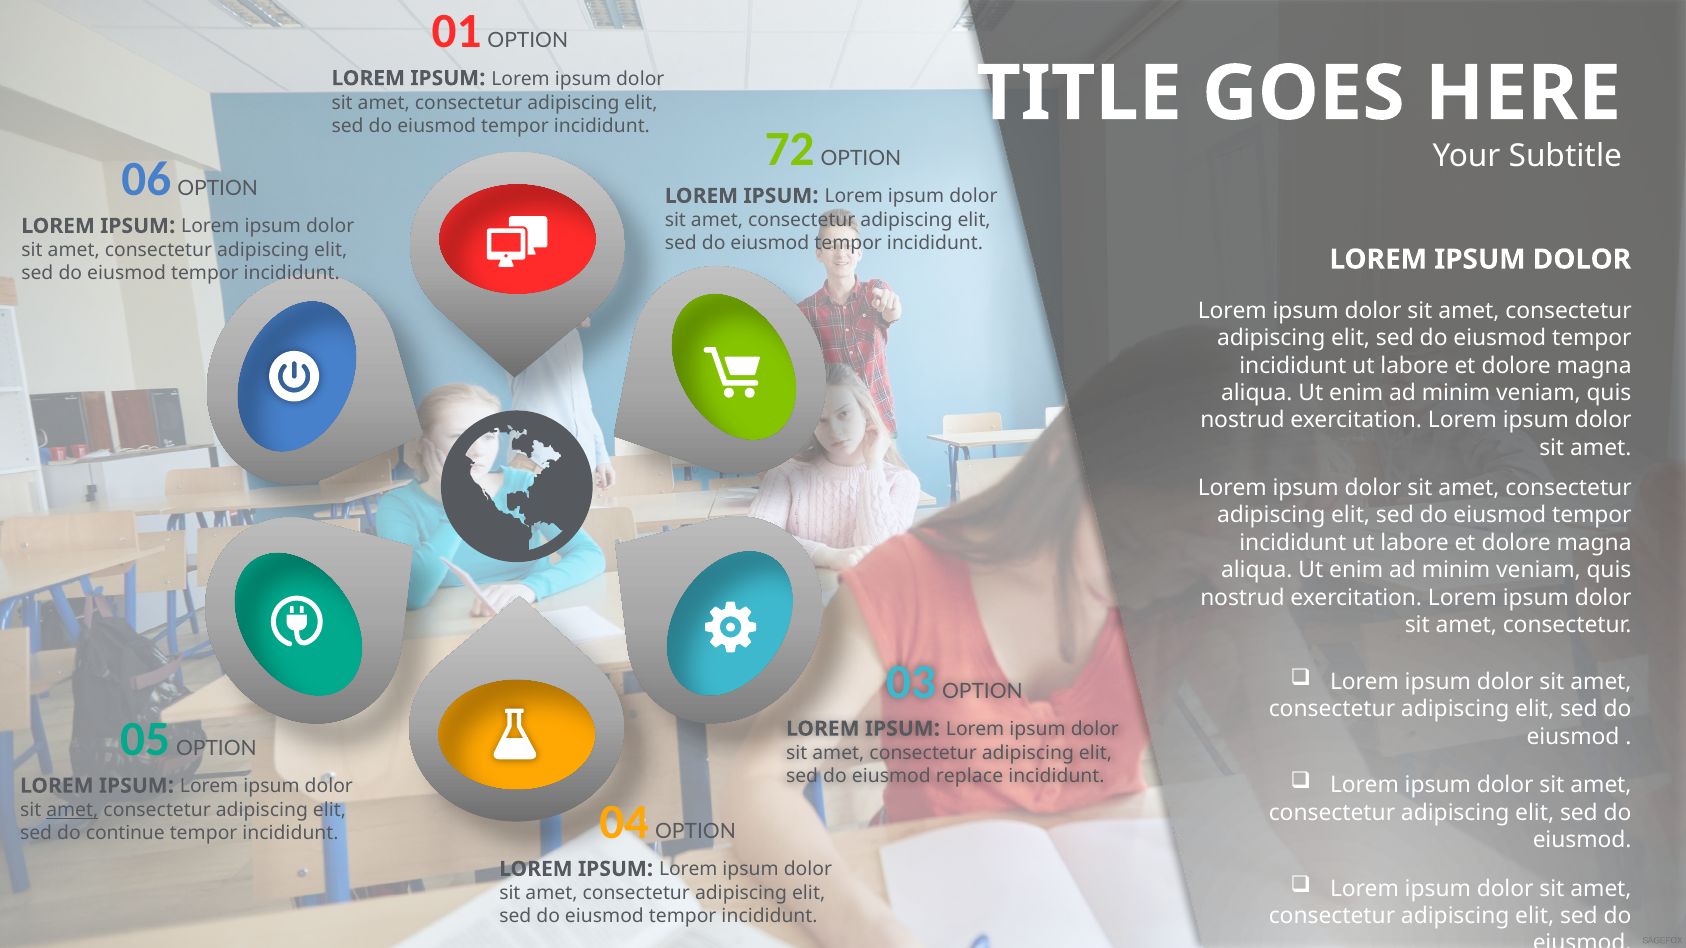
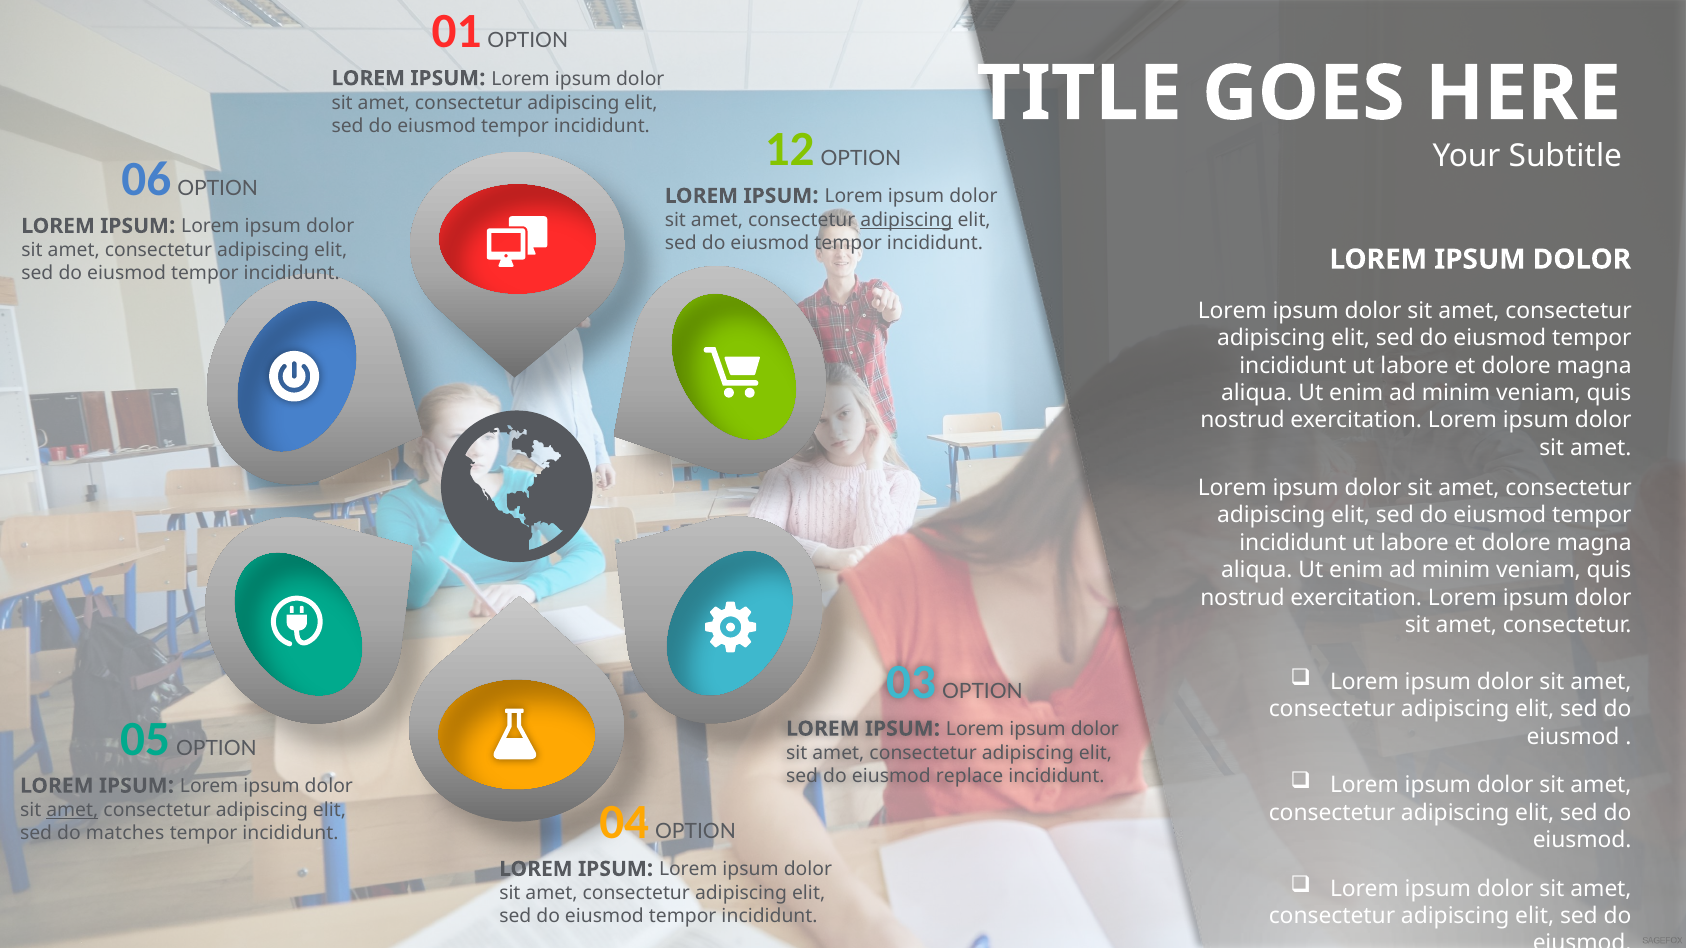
72: 72 -> 12
adipiscing at (907, 220) underline: none -> present
continue: continue -> matches
